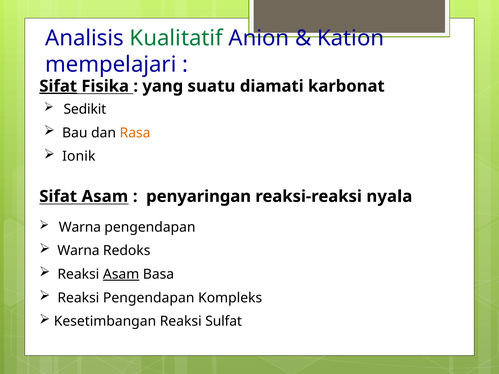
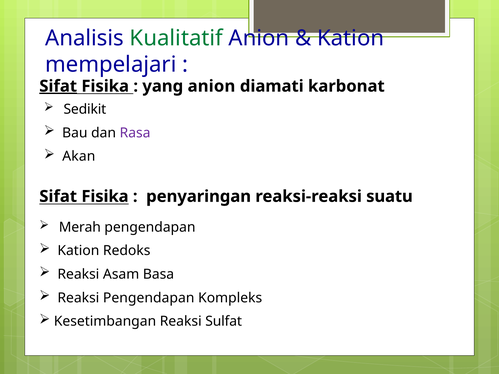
yang suatu: suatu -> anion
Rasa colour: orange -> purple
Ionik: Ionik -> Akan
Asam at (105, 197): Asam -> Fisika
nyala: nyala -> suatu
Warna at (80, 227): Warna -> Merah
Warna at (78, 251): Warna -> Kation
Asam at (121, 274) underline: present -> none
